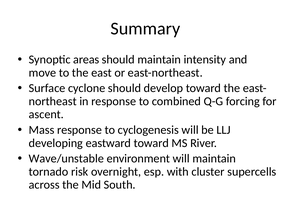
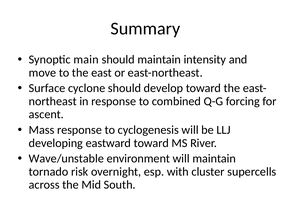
areas: areas -> main
